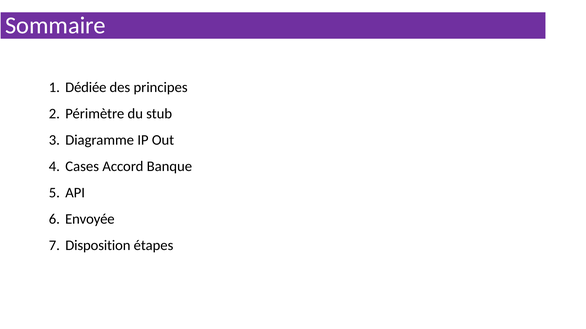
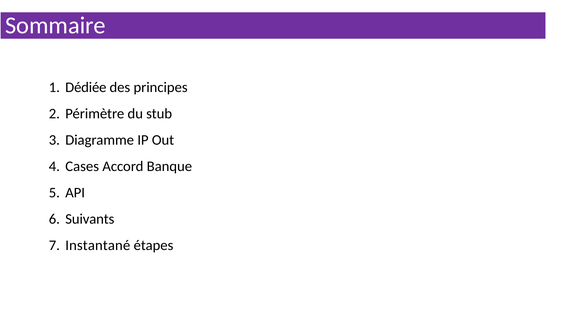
Envoyée: Envoyée -> Suivants
Disposition: Disposition -> Instantané
